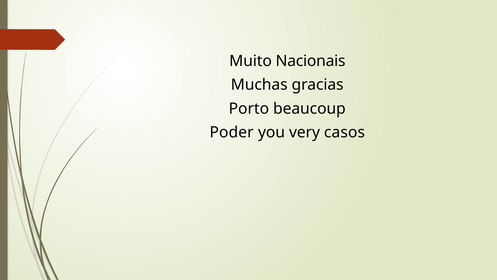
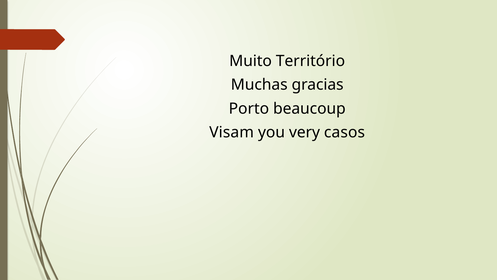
Nacionais: Nacionais -> Território
Poder: Poder -> Visam
